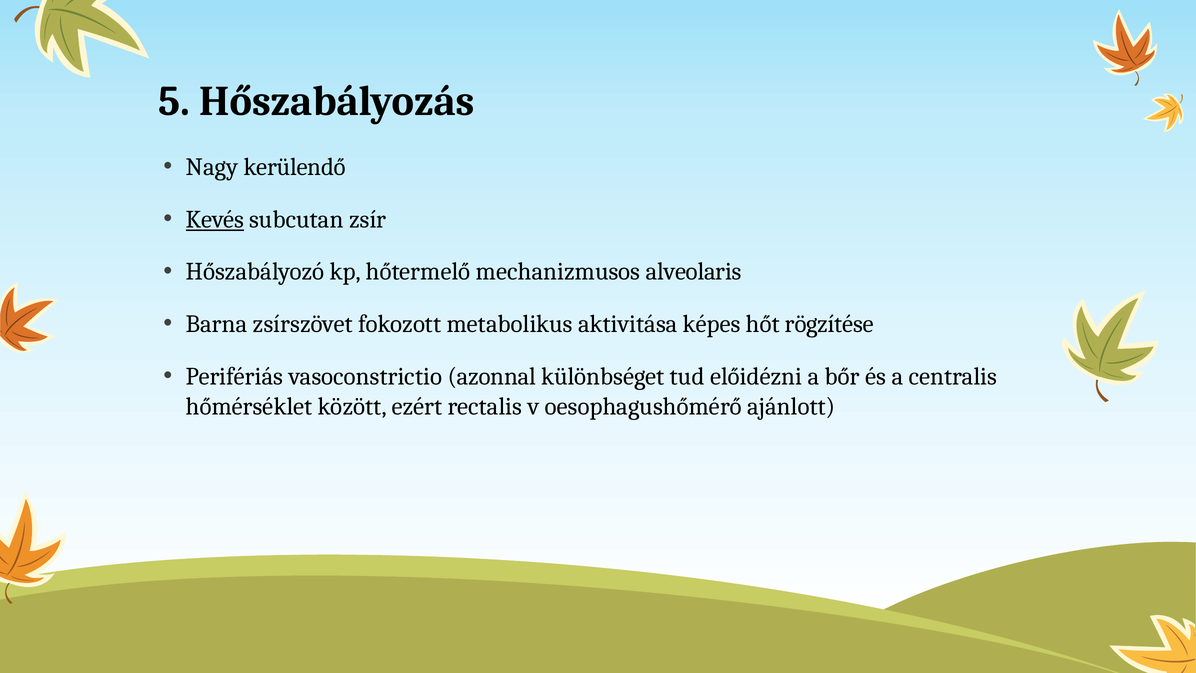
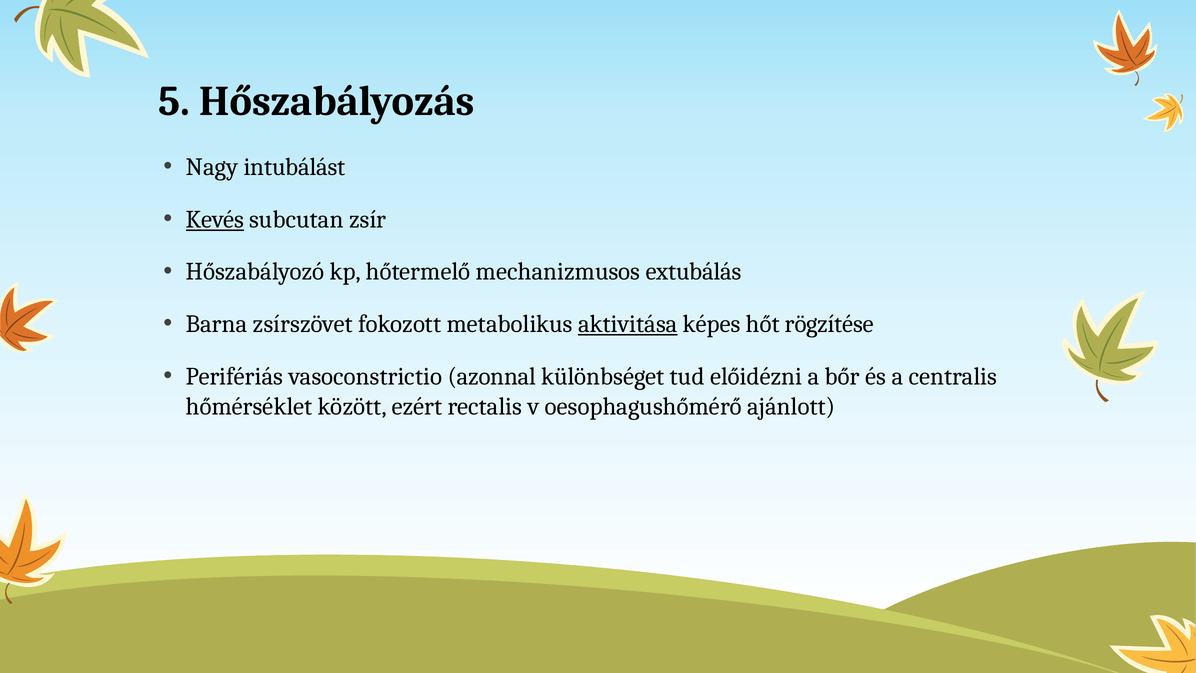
kerülendő: kerülendő -> intubálást
alveolaris: alveolaris -> extubálás
aktivitása underline: none -> present
